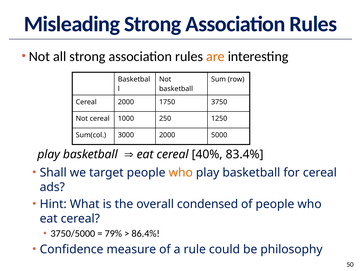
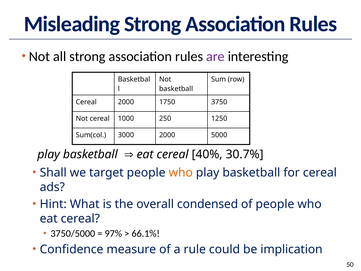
are colour: orange -> purple
83.4%: 83.4% -> 30.7%
79%: 79% -> 97%
86.4%: 86.4% -> 66.1%
philosophy: philosophy -> implication
